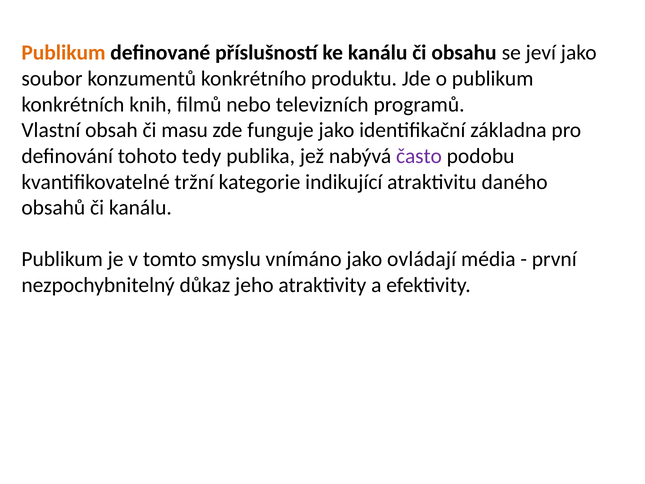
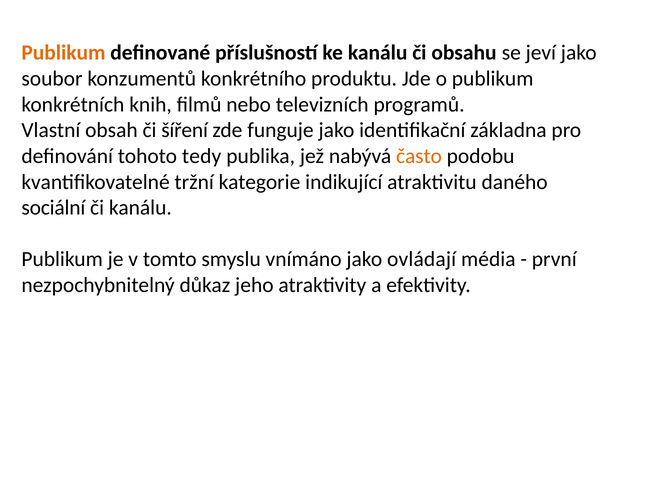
masu: masu -> šíření
často colour: purple -> orange
obsahů: obsahů -> sociální
